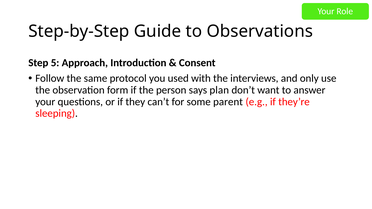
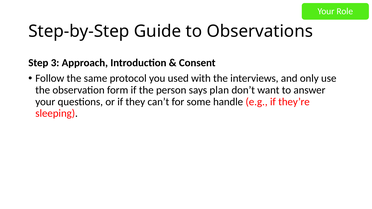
5: 5 -> 3
parent: parent -> handle
